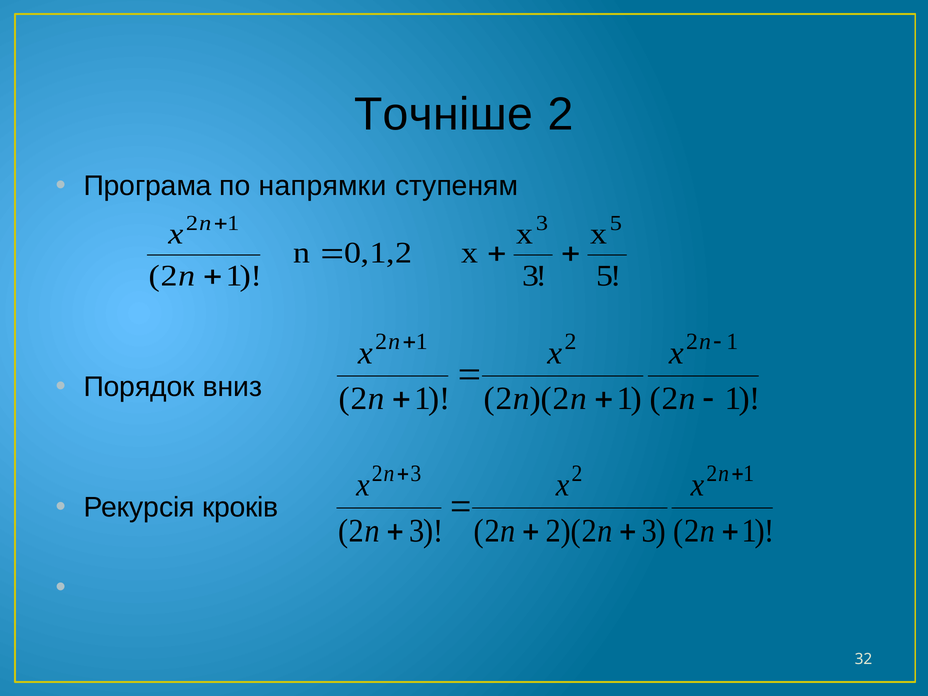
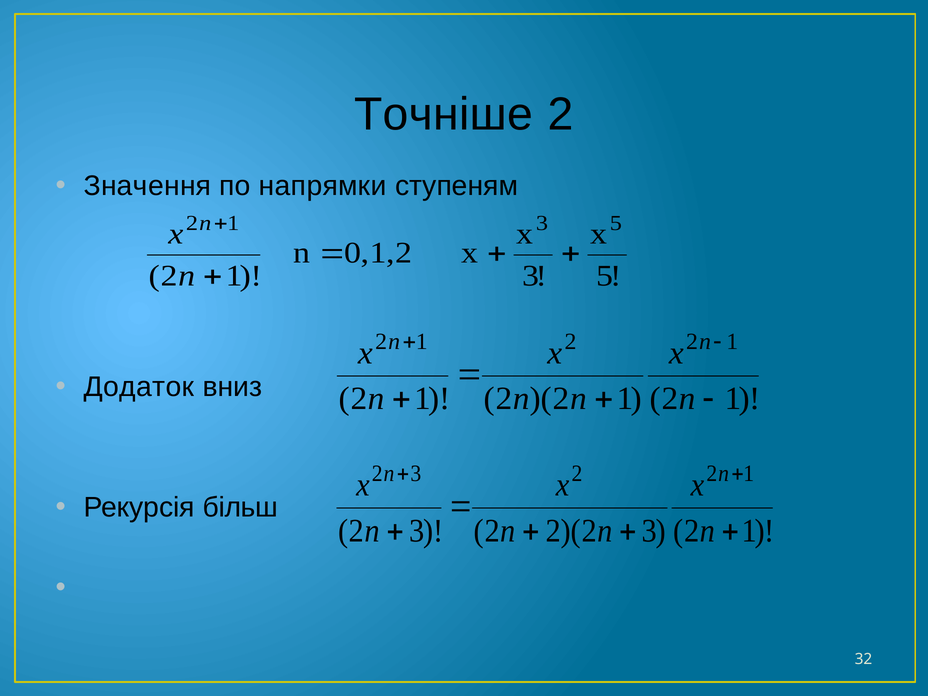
Програма: Програма -> Значення
Порядок: Порядок -> Додаток
кроків: кроків -> більш
